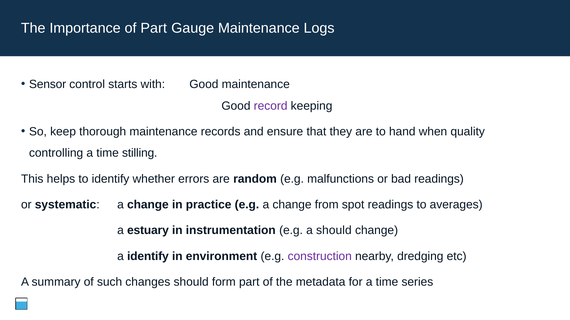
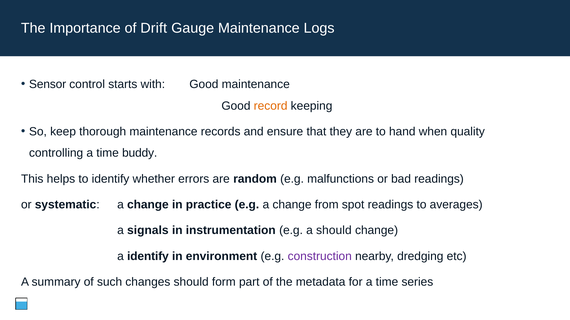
of Part: Part -> Drift
record colour: purple -> orange
stilling: stilling -> buddy
estuary: estuary -> signals
